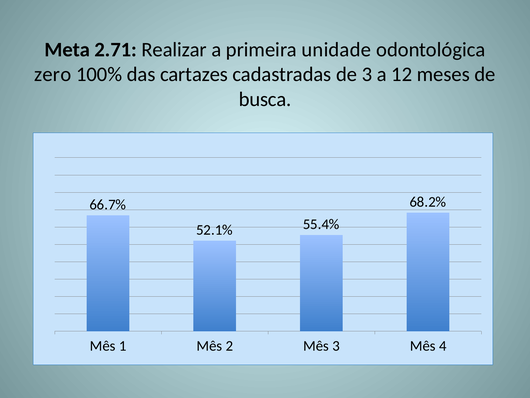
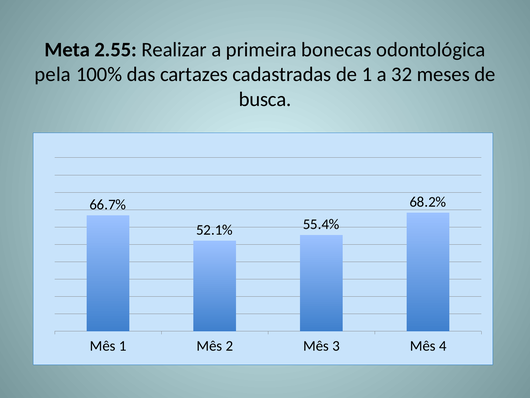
2.71: 2.71 -> 2.55
unidade: unidade -> bonecas
zero: zero -> pela
de 3: 3 -> 1
12: 12 -> 32
